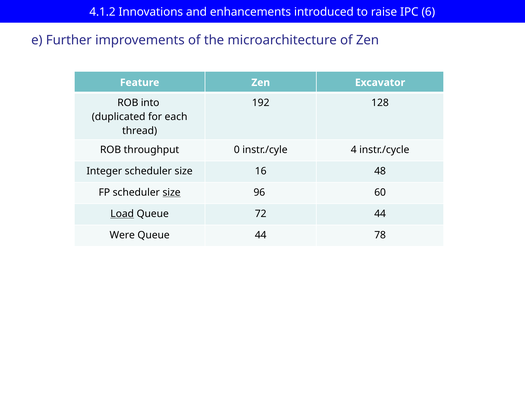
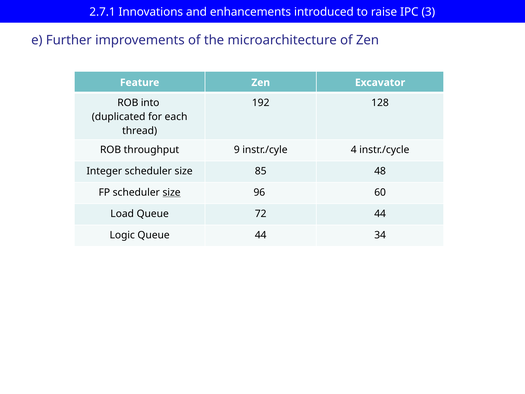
4.1.2: 4.1.2 -> 2.7.1
6: 6 -> 3
0: 0 -> 9
16: 16 -> 85
Load underline: present -> none
Were: Were -> Logic
78: 78 -> 34
